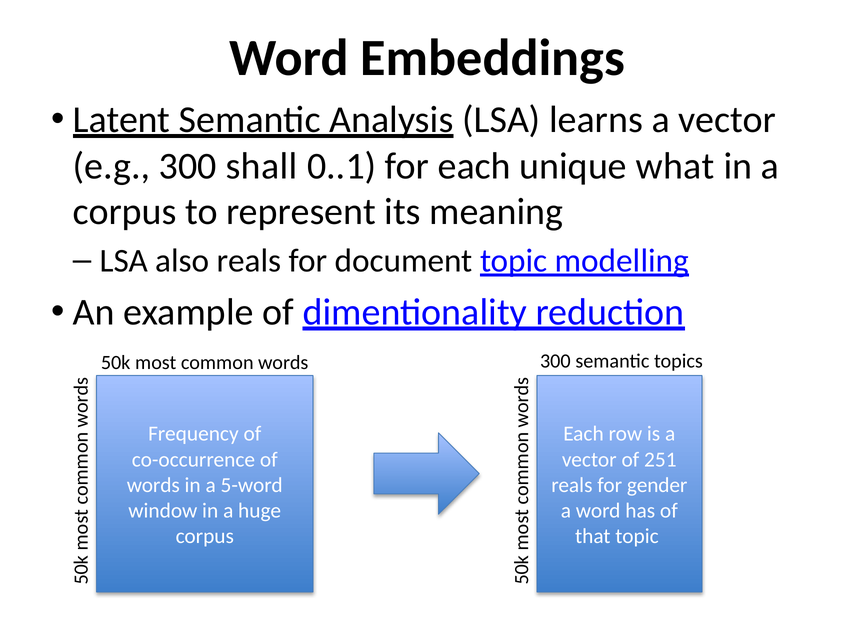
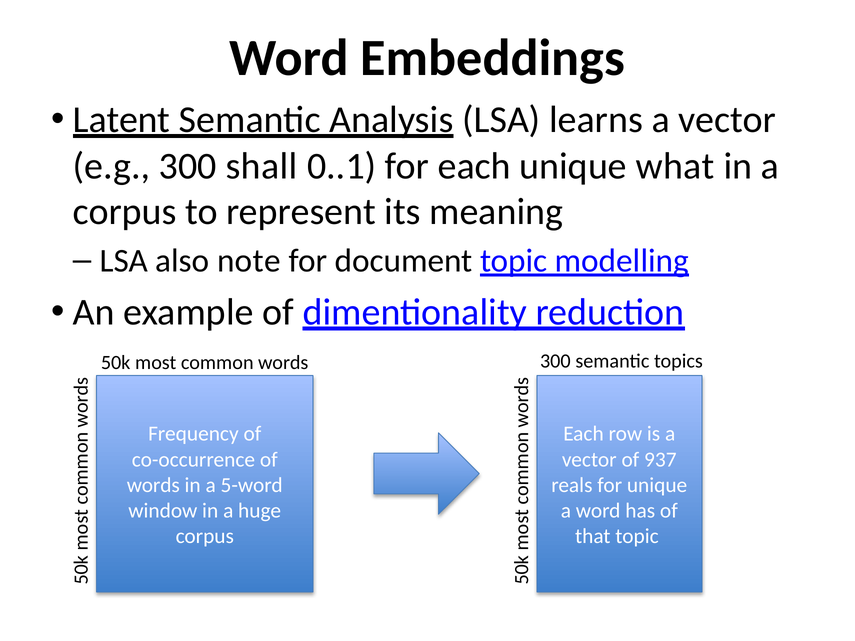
also reals: reals -> note
251: 251 -> 937
for gender: gender -> unique
